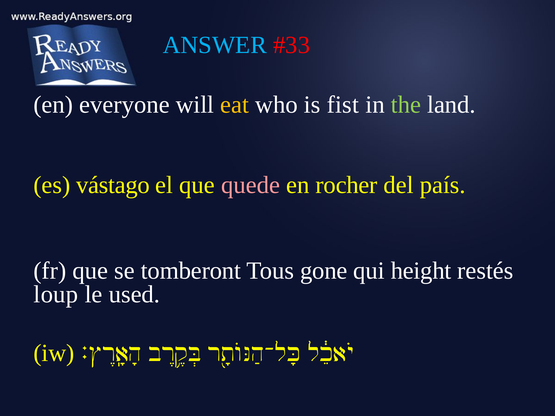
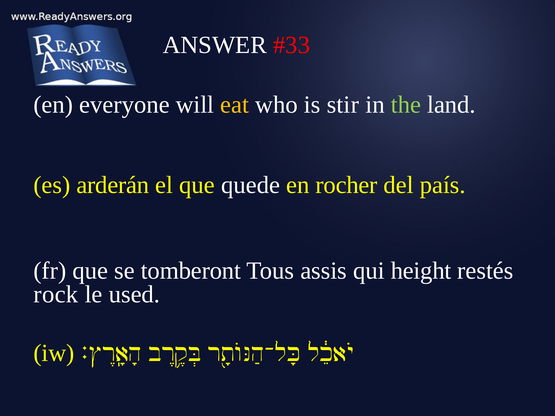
ANSWER colour: light blue -> white
fist: fist -> stir
vástago: vástago -> arderán
quede colour: pink -> white
gone: gone -> assis
loup: loup -> rock
